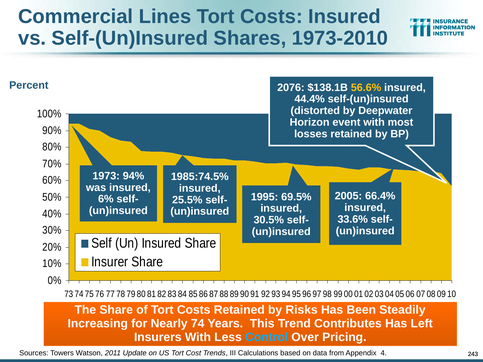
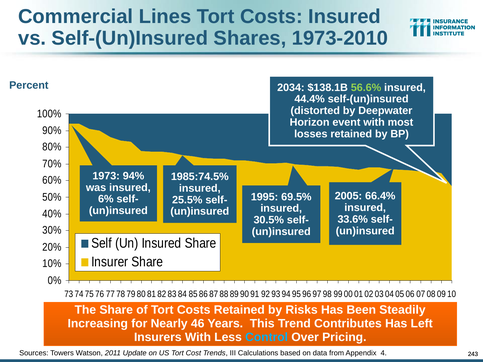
2076: 2076 -> 2034
56.6% colour: yellow -> light green
74: 74 -> 46
